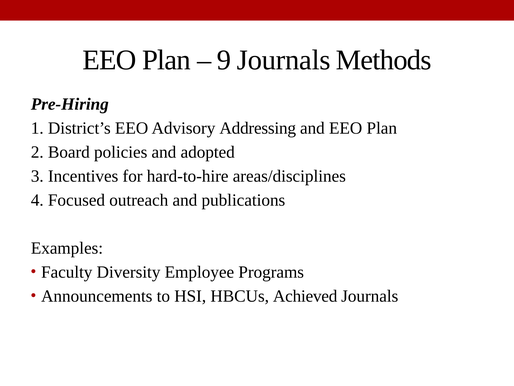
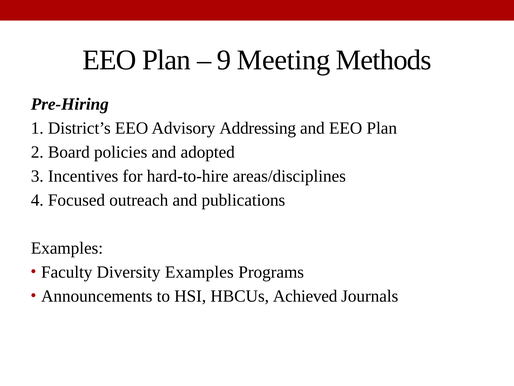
9 Journals: Journals -> Meeting
Diversity Employee: Employee -> Examples
